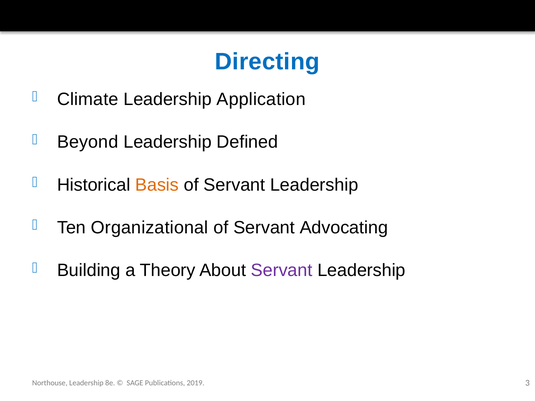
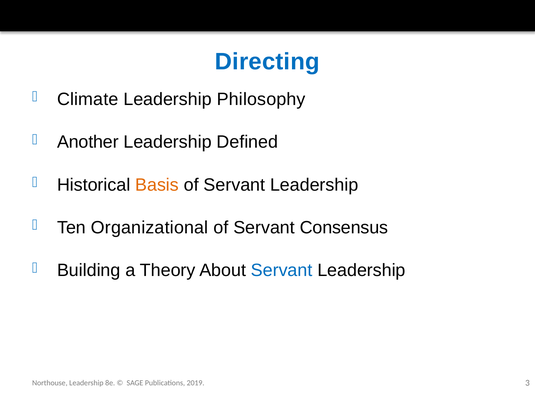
Application: Application -> Philosophy
Beyond: Beyond -> Another
Advocating: Advocating -> Consensus
Servant at (282, 271) colour: purple -> blue
